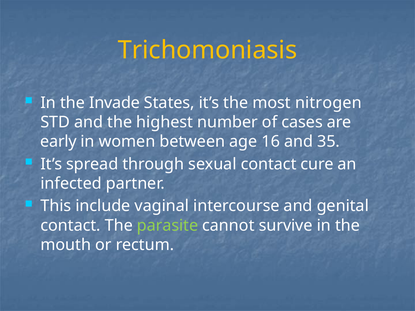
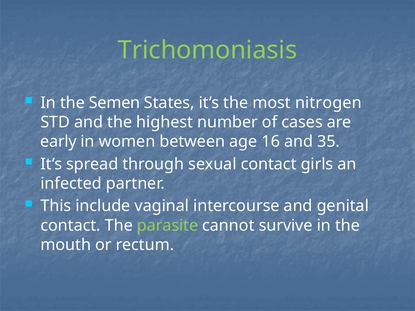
Trichomoniasis colour: yellow -> light green
Invade: Invade -> Semen
cure: cure -> girls
